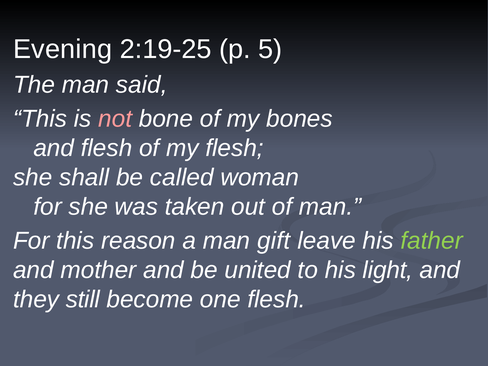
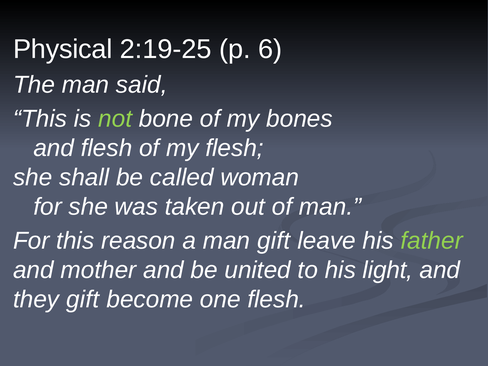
Evening: Evening -> Physical
5: 5 -> 6
not colour: pink -> light green
they still: still -> gift
